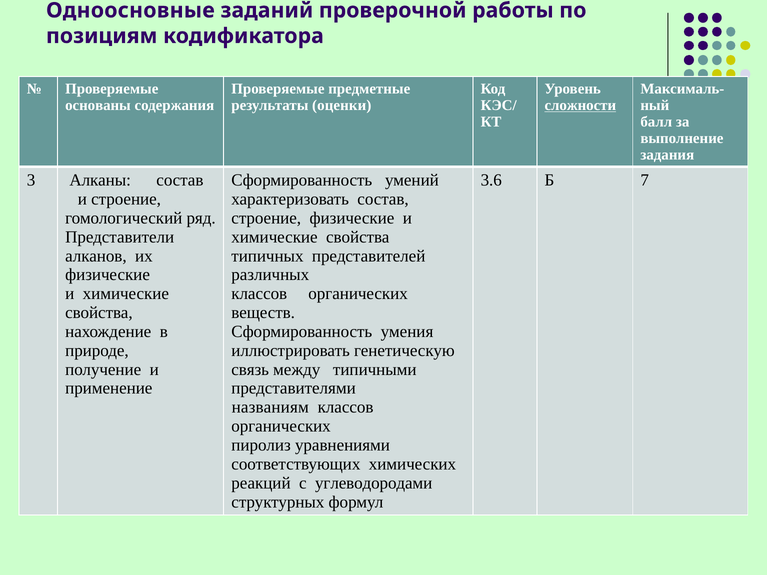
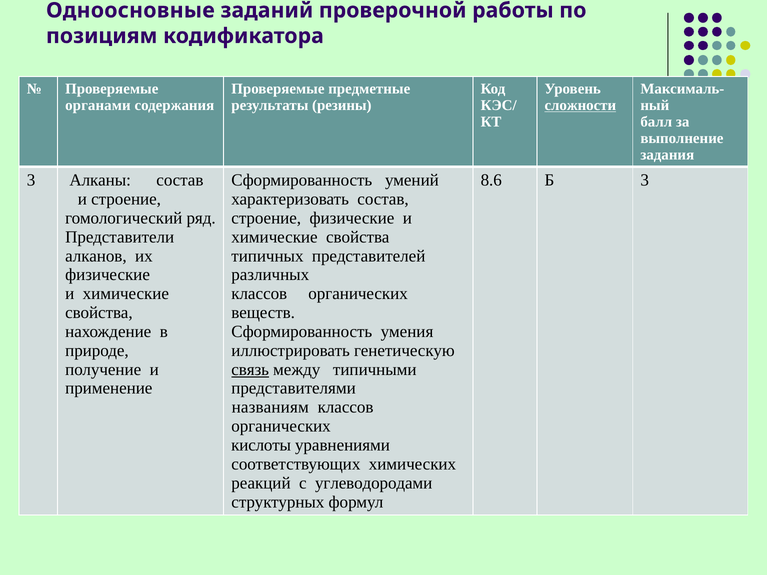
основаны: основаны -> органами
оценки: оценки -> резины
3.6: 3.6 -> 8.6
Б 7: 7 -> 3
связь underline: none -> present
пиролиз: пиролиз -> кислоты
